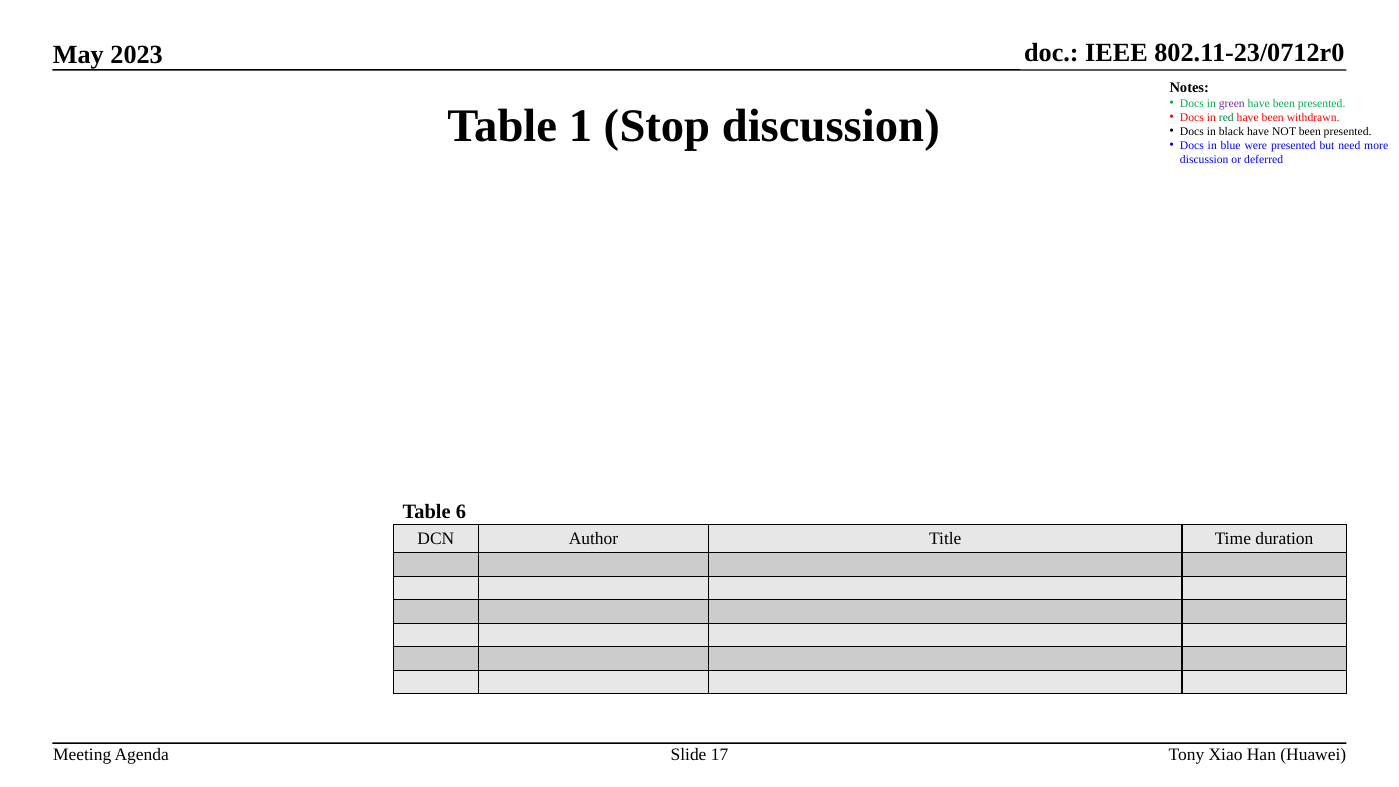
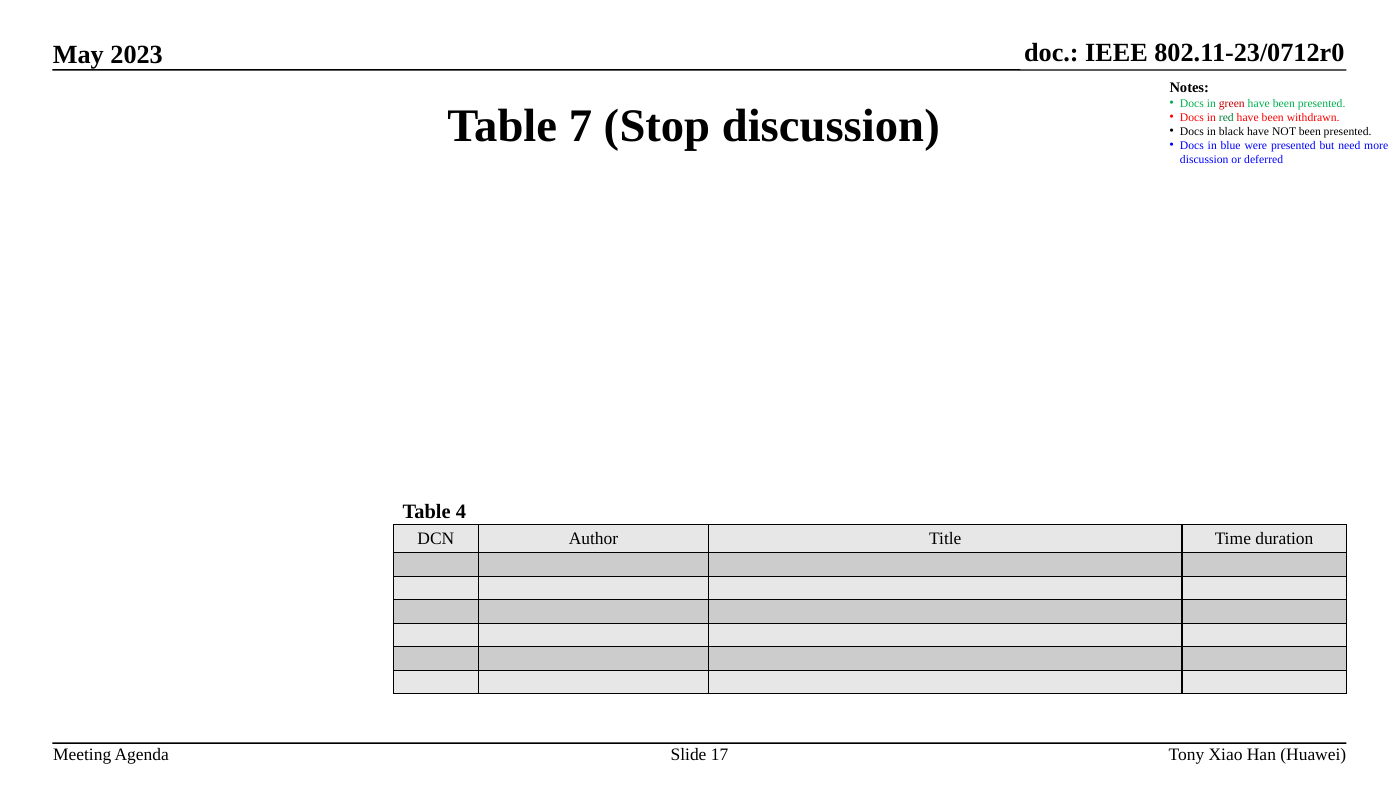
green colour: purple -> red
1: 1 -> 7
6: 6 -> 4
